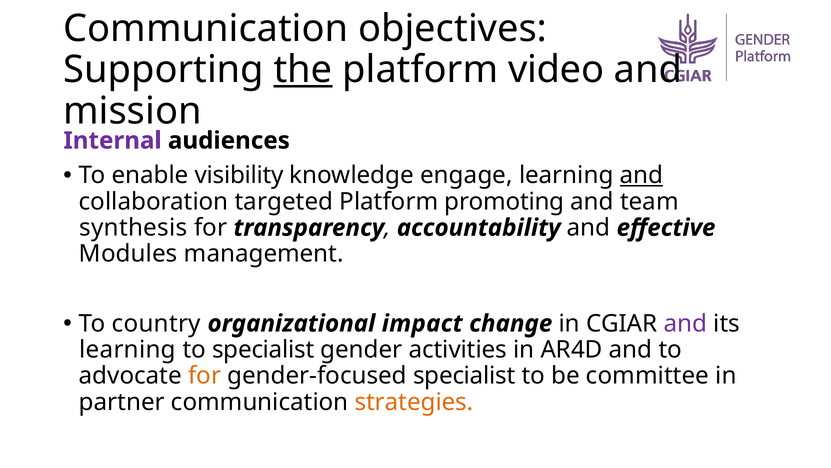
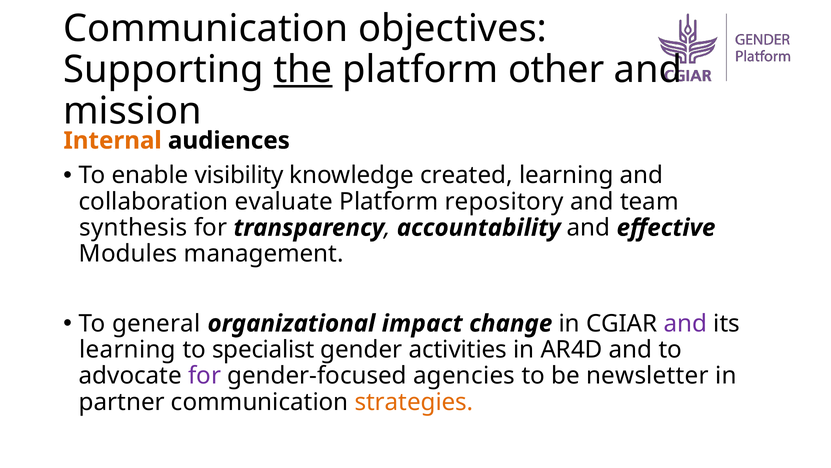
video: video -> other
Internal colour: purple -> orange
engage: engage -> created
and at (641, 175) underline: present -> none
targeted: targeted -> evaluate
promoting: promoting -> repository
country: country -> general
for at (205, 375) colour: orange -> purple
gender-focused specialist: specialist -> agencies
committee: committee -> newsletter
